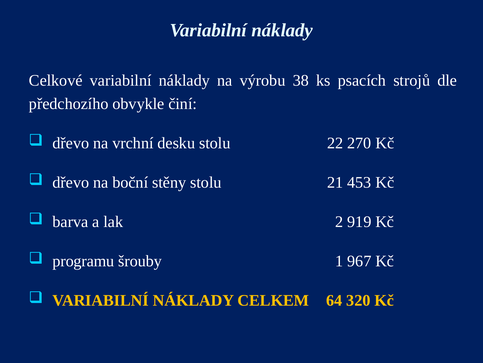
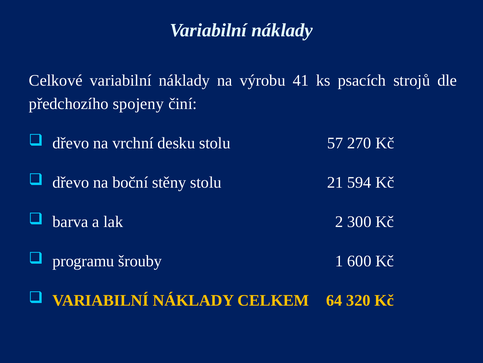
38: 38 -> 41
obvykle: obvykle -> spojeny
22: 22 -> 57
453: 453 -> 594
919: 919 -> 300
967: 967 -> 600
